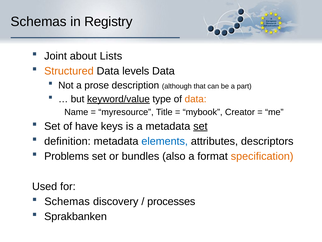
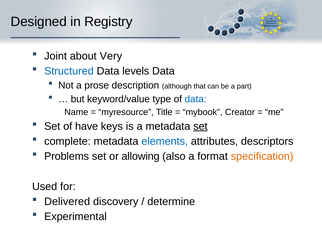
Schemas at (39, 22): Schemas -> Designed
Lists: Lists -> Very
Structured colour: orange -> blue
keyword/value underline: present -> none
data at (196, 99) colour: orange -> blue
definition: definition -> complete
bundles: bundles -> allowing
Schemas at (67, 201): Schemas -> Delivered
processes: processes -> determine
Sprakbanken: Sprakbanken -> Experimental
